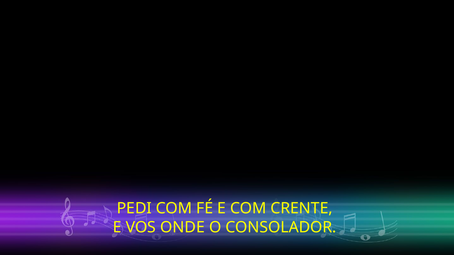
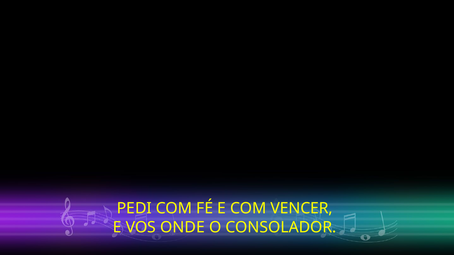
CRENTE: CRENTE -> VENCER
